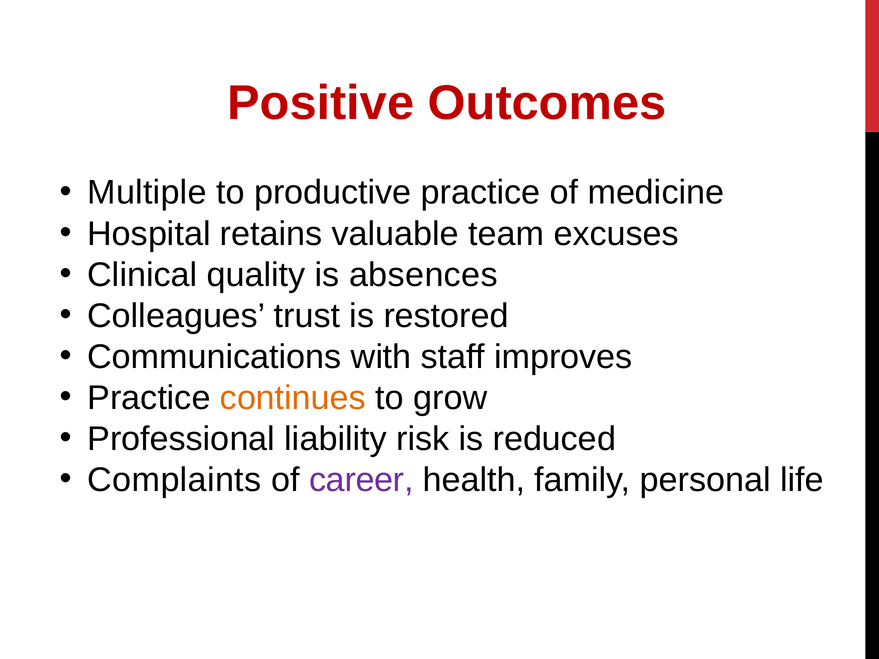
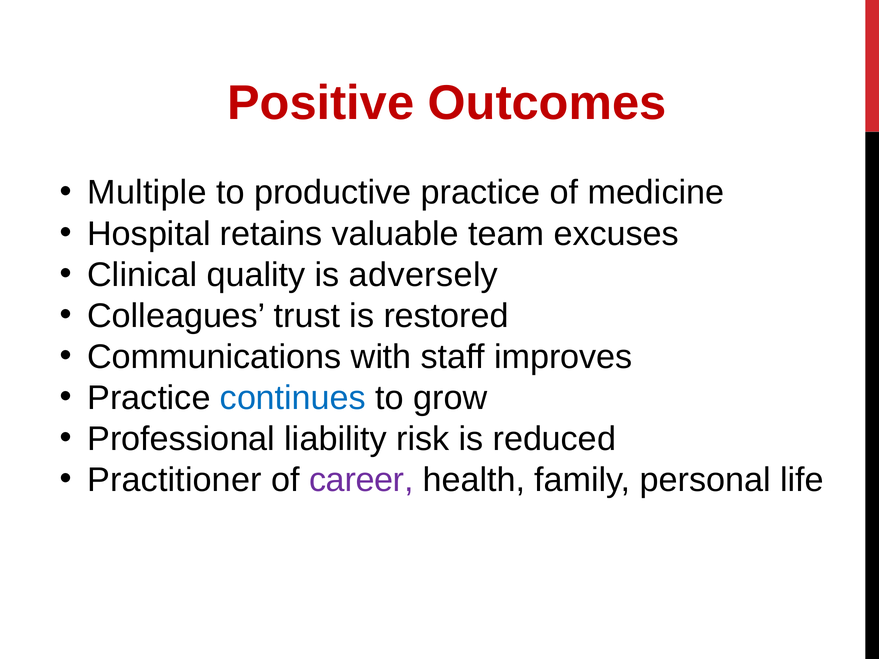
absences: absences -> adversely
continues colour: orange -> blue
Complaints: Complaints -> Practitioner
